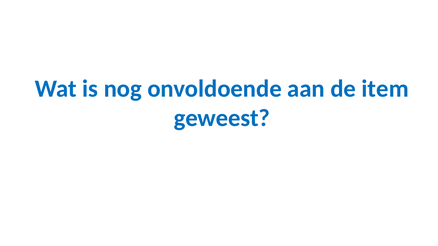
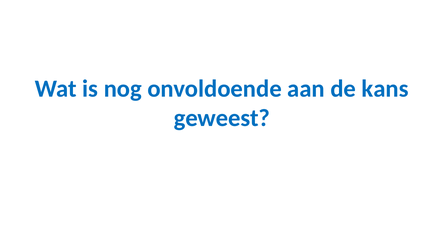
item: item -> kans
